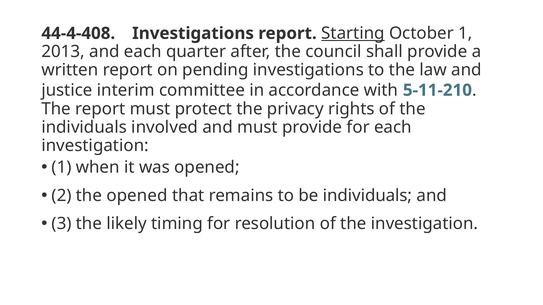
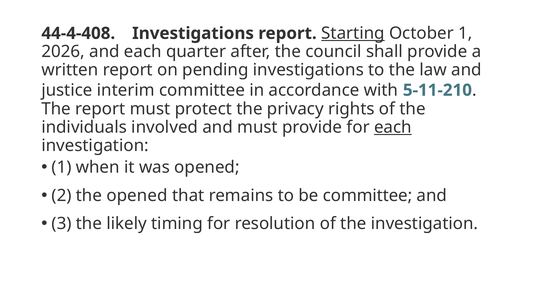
2013: 2013 -> 2026
each at (393, 127) underline: none -> present
be individuals: individuals -> committee
